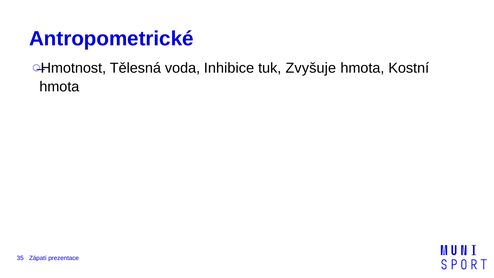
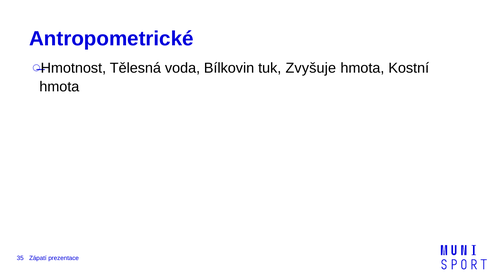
Inhibice: Inhibice -> Bílkovin
